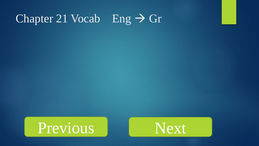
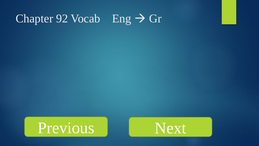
21: 21 -> 92
